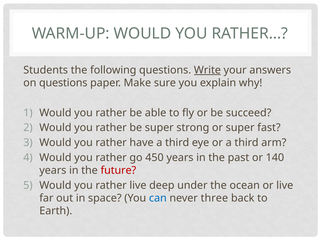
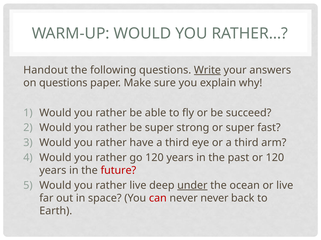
Students: Students -> Handout
go 450: 450 -> 120
or 140: 140 -> 120
under underline: none -> present
can colour: blue -> red
never three: three -> never
